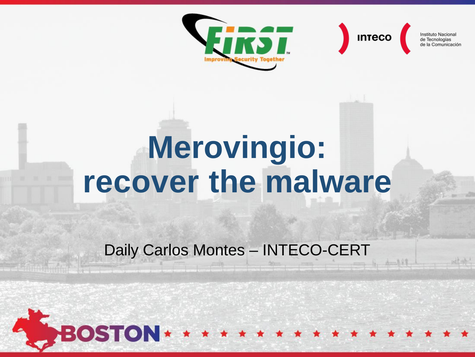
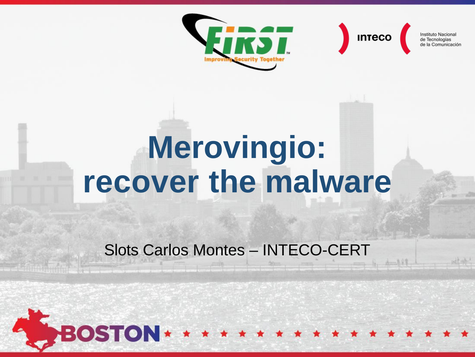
Daily: Daily -> Slots
